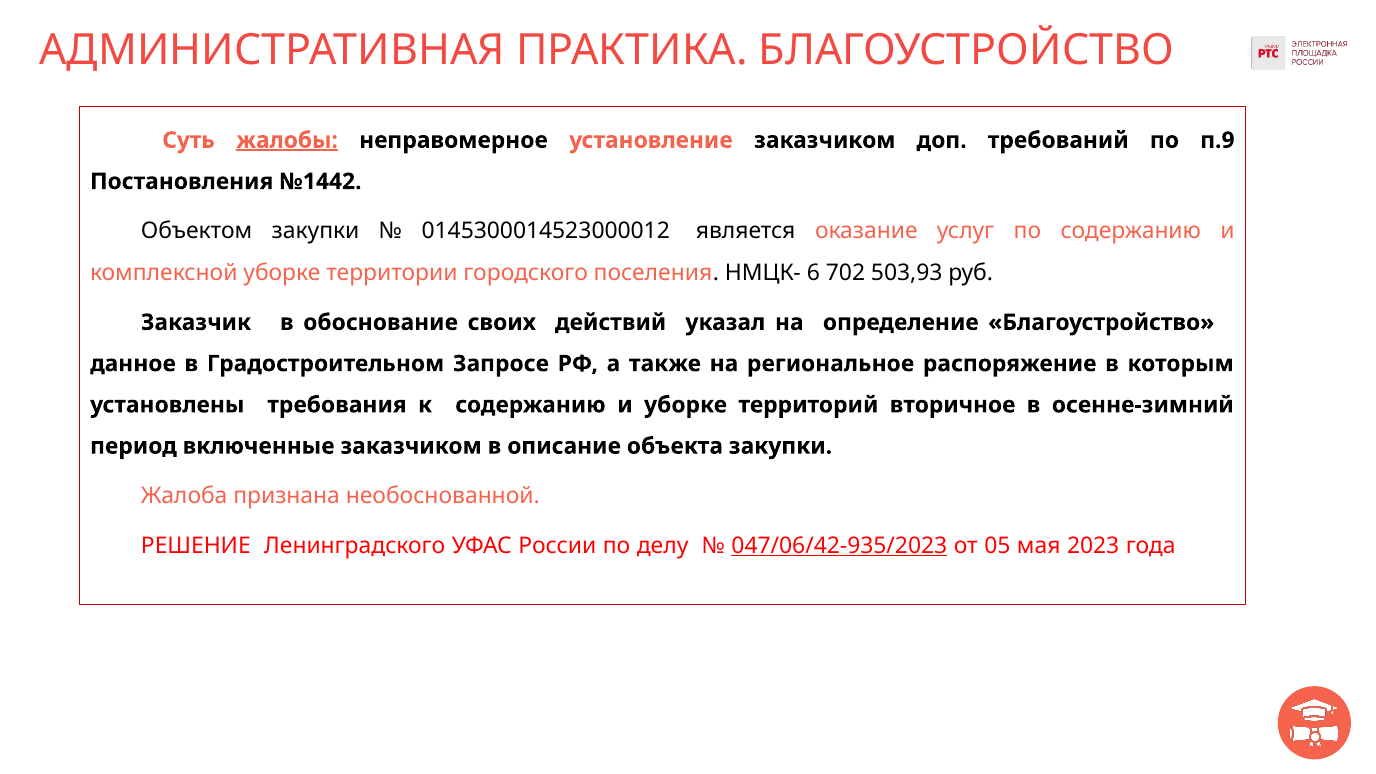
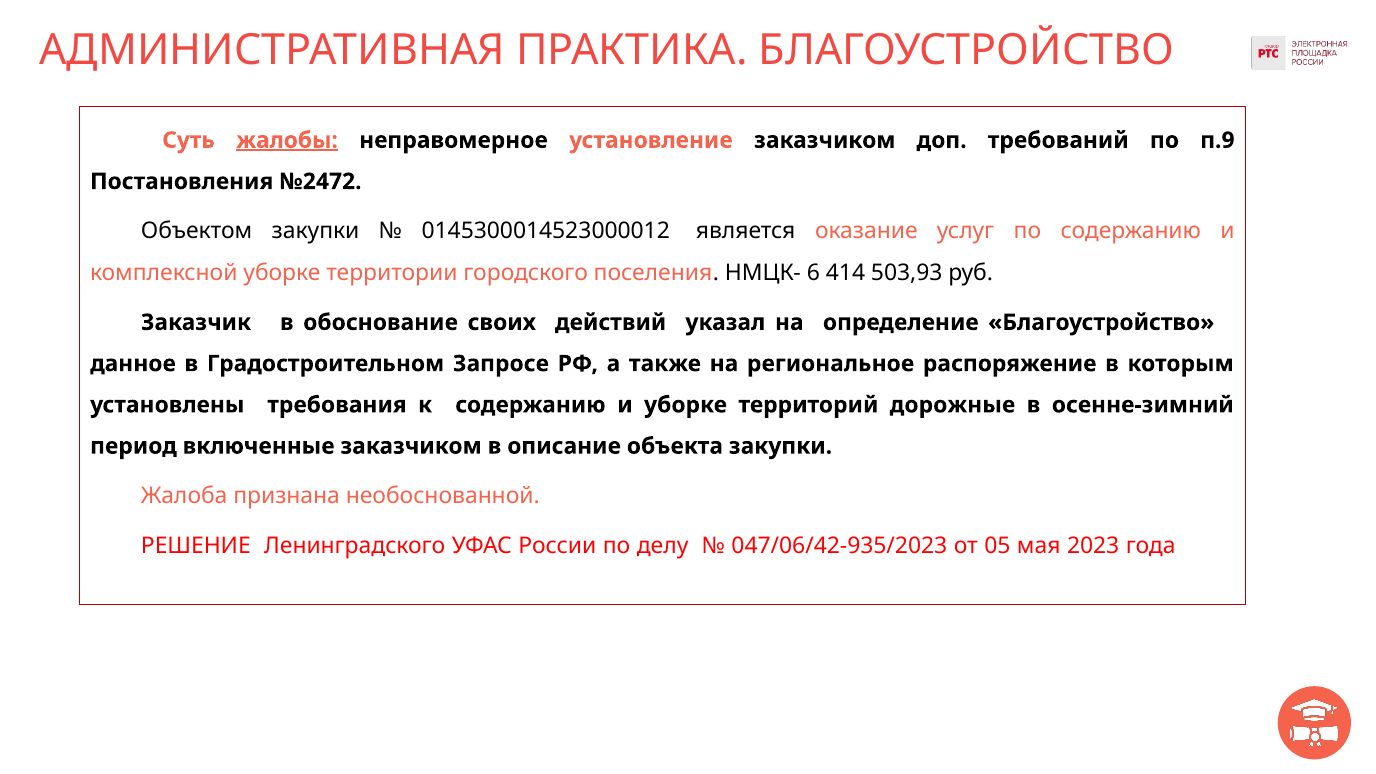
№1442: №1442 -> №2472
702: 702 -> 414
вторичное: вторичное -> дорожные
047/06/42-935/2023 underline: present -> none
